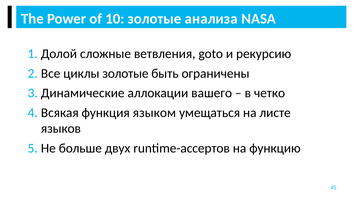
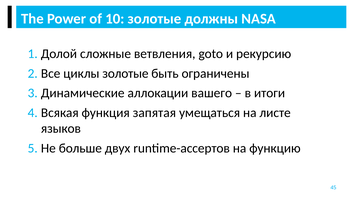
анализа: анализа -> должны
четко: четко -> итоги
языком: языком -> запятая
